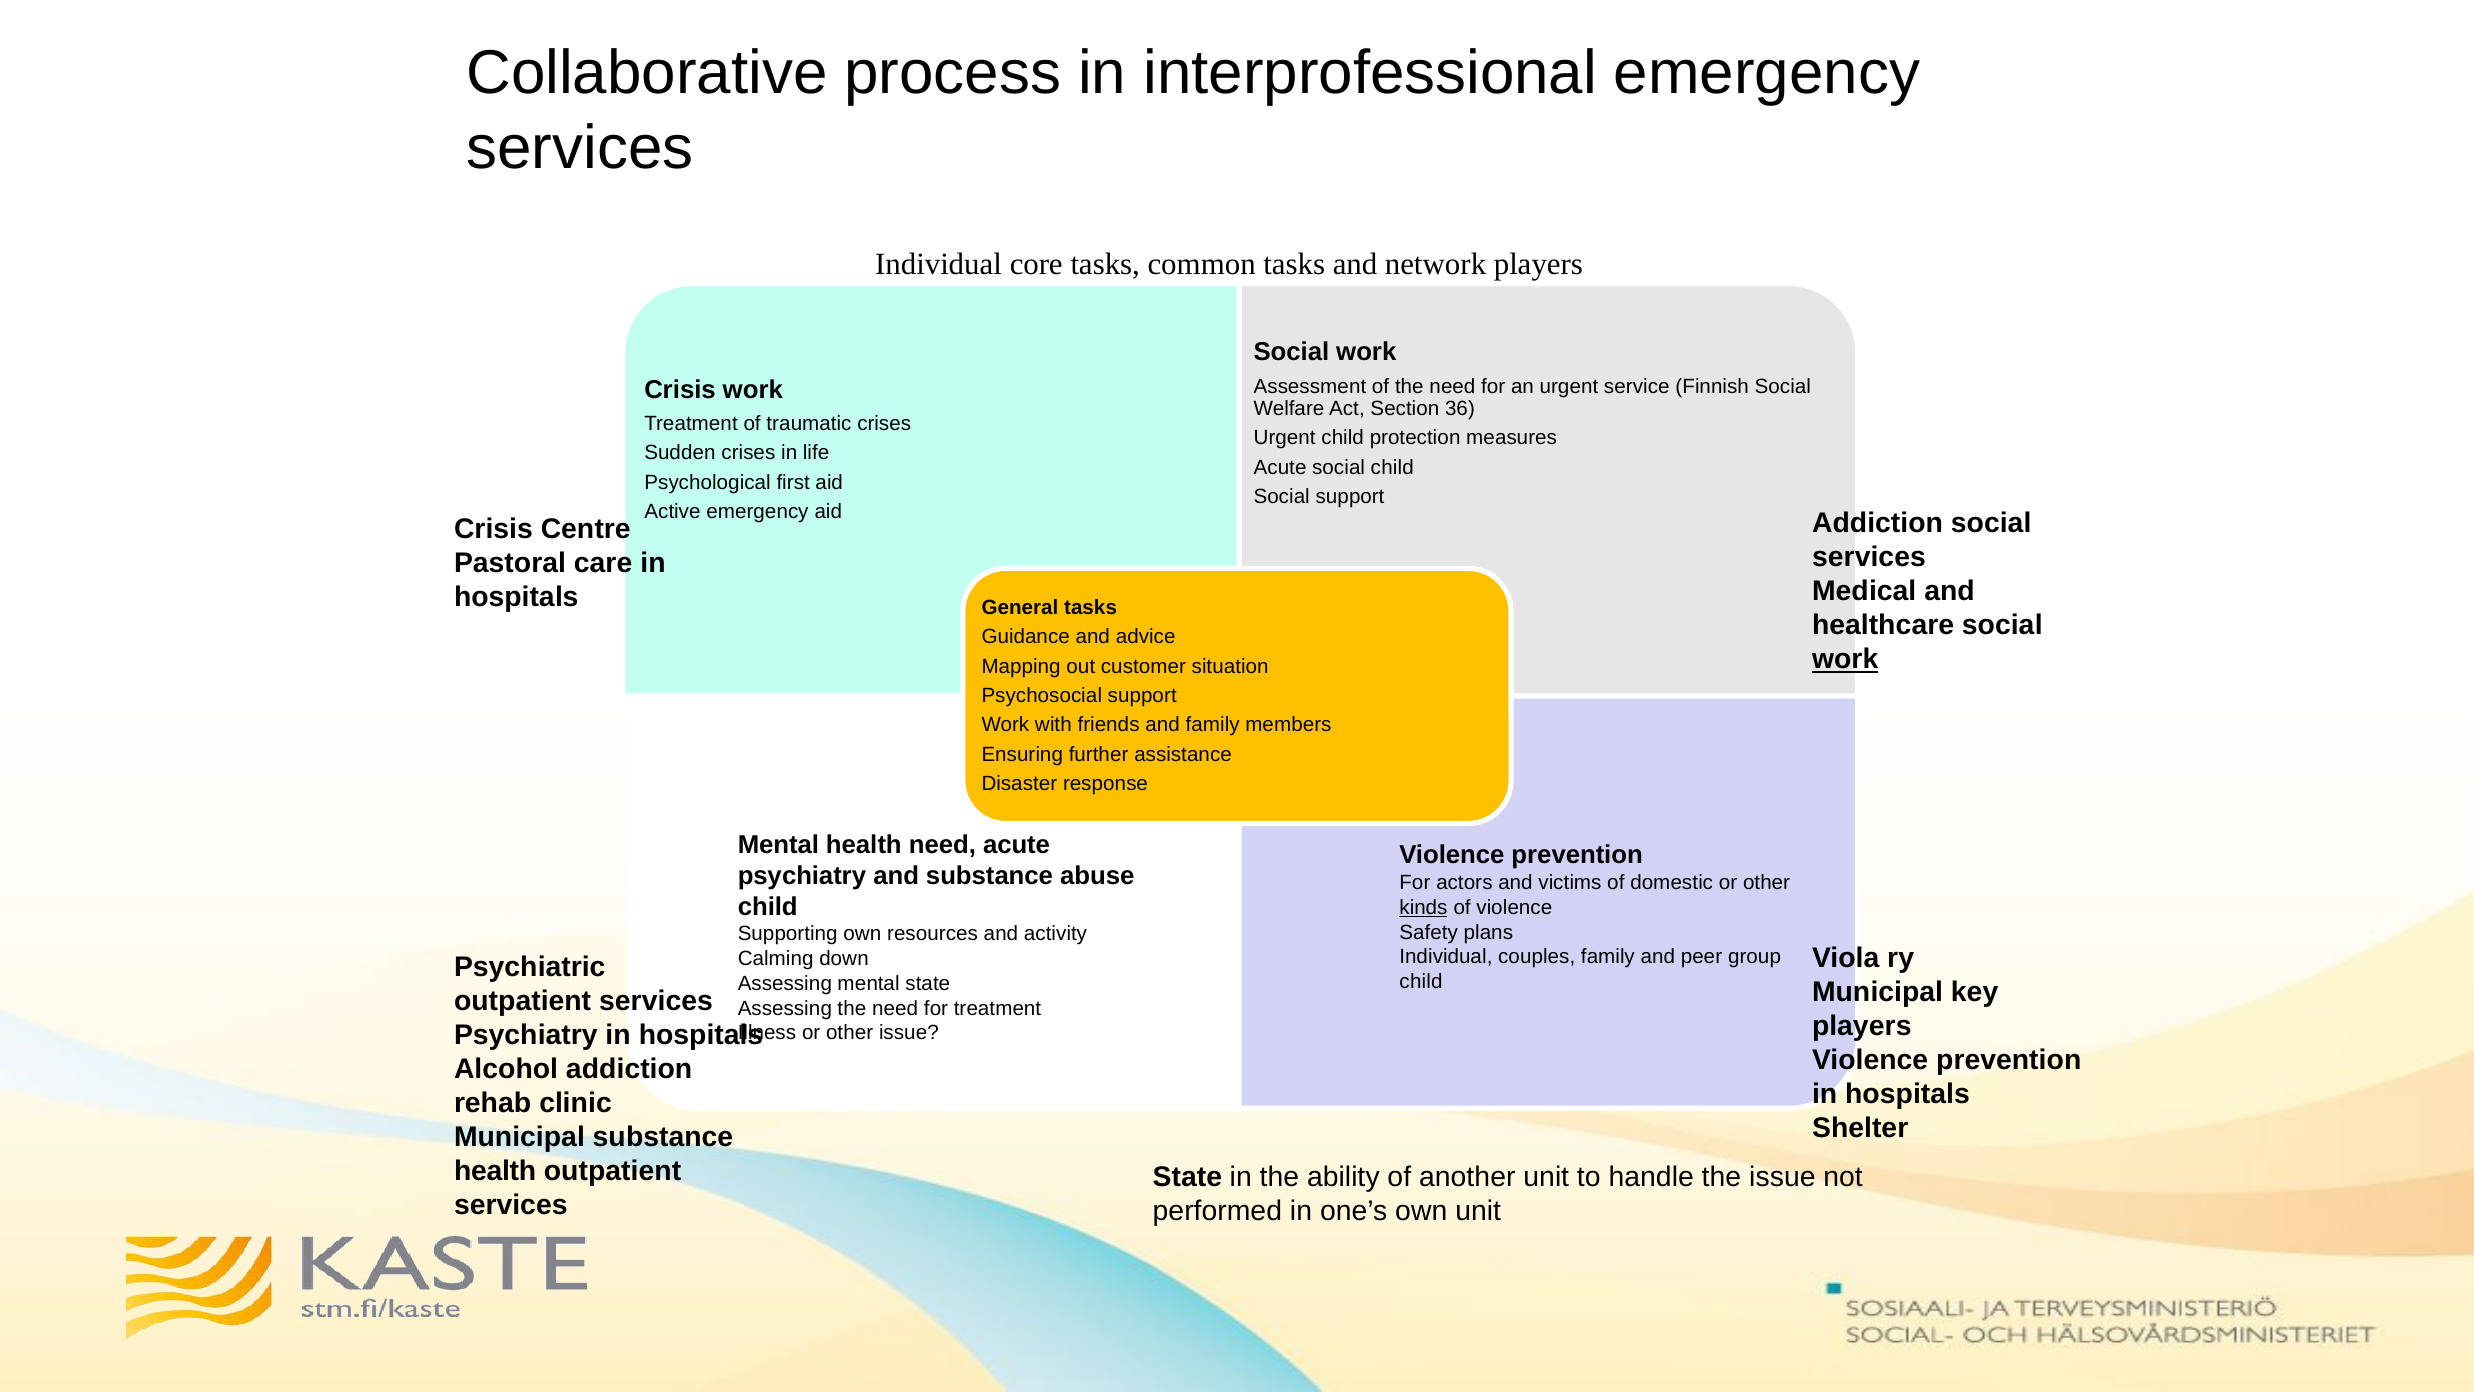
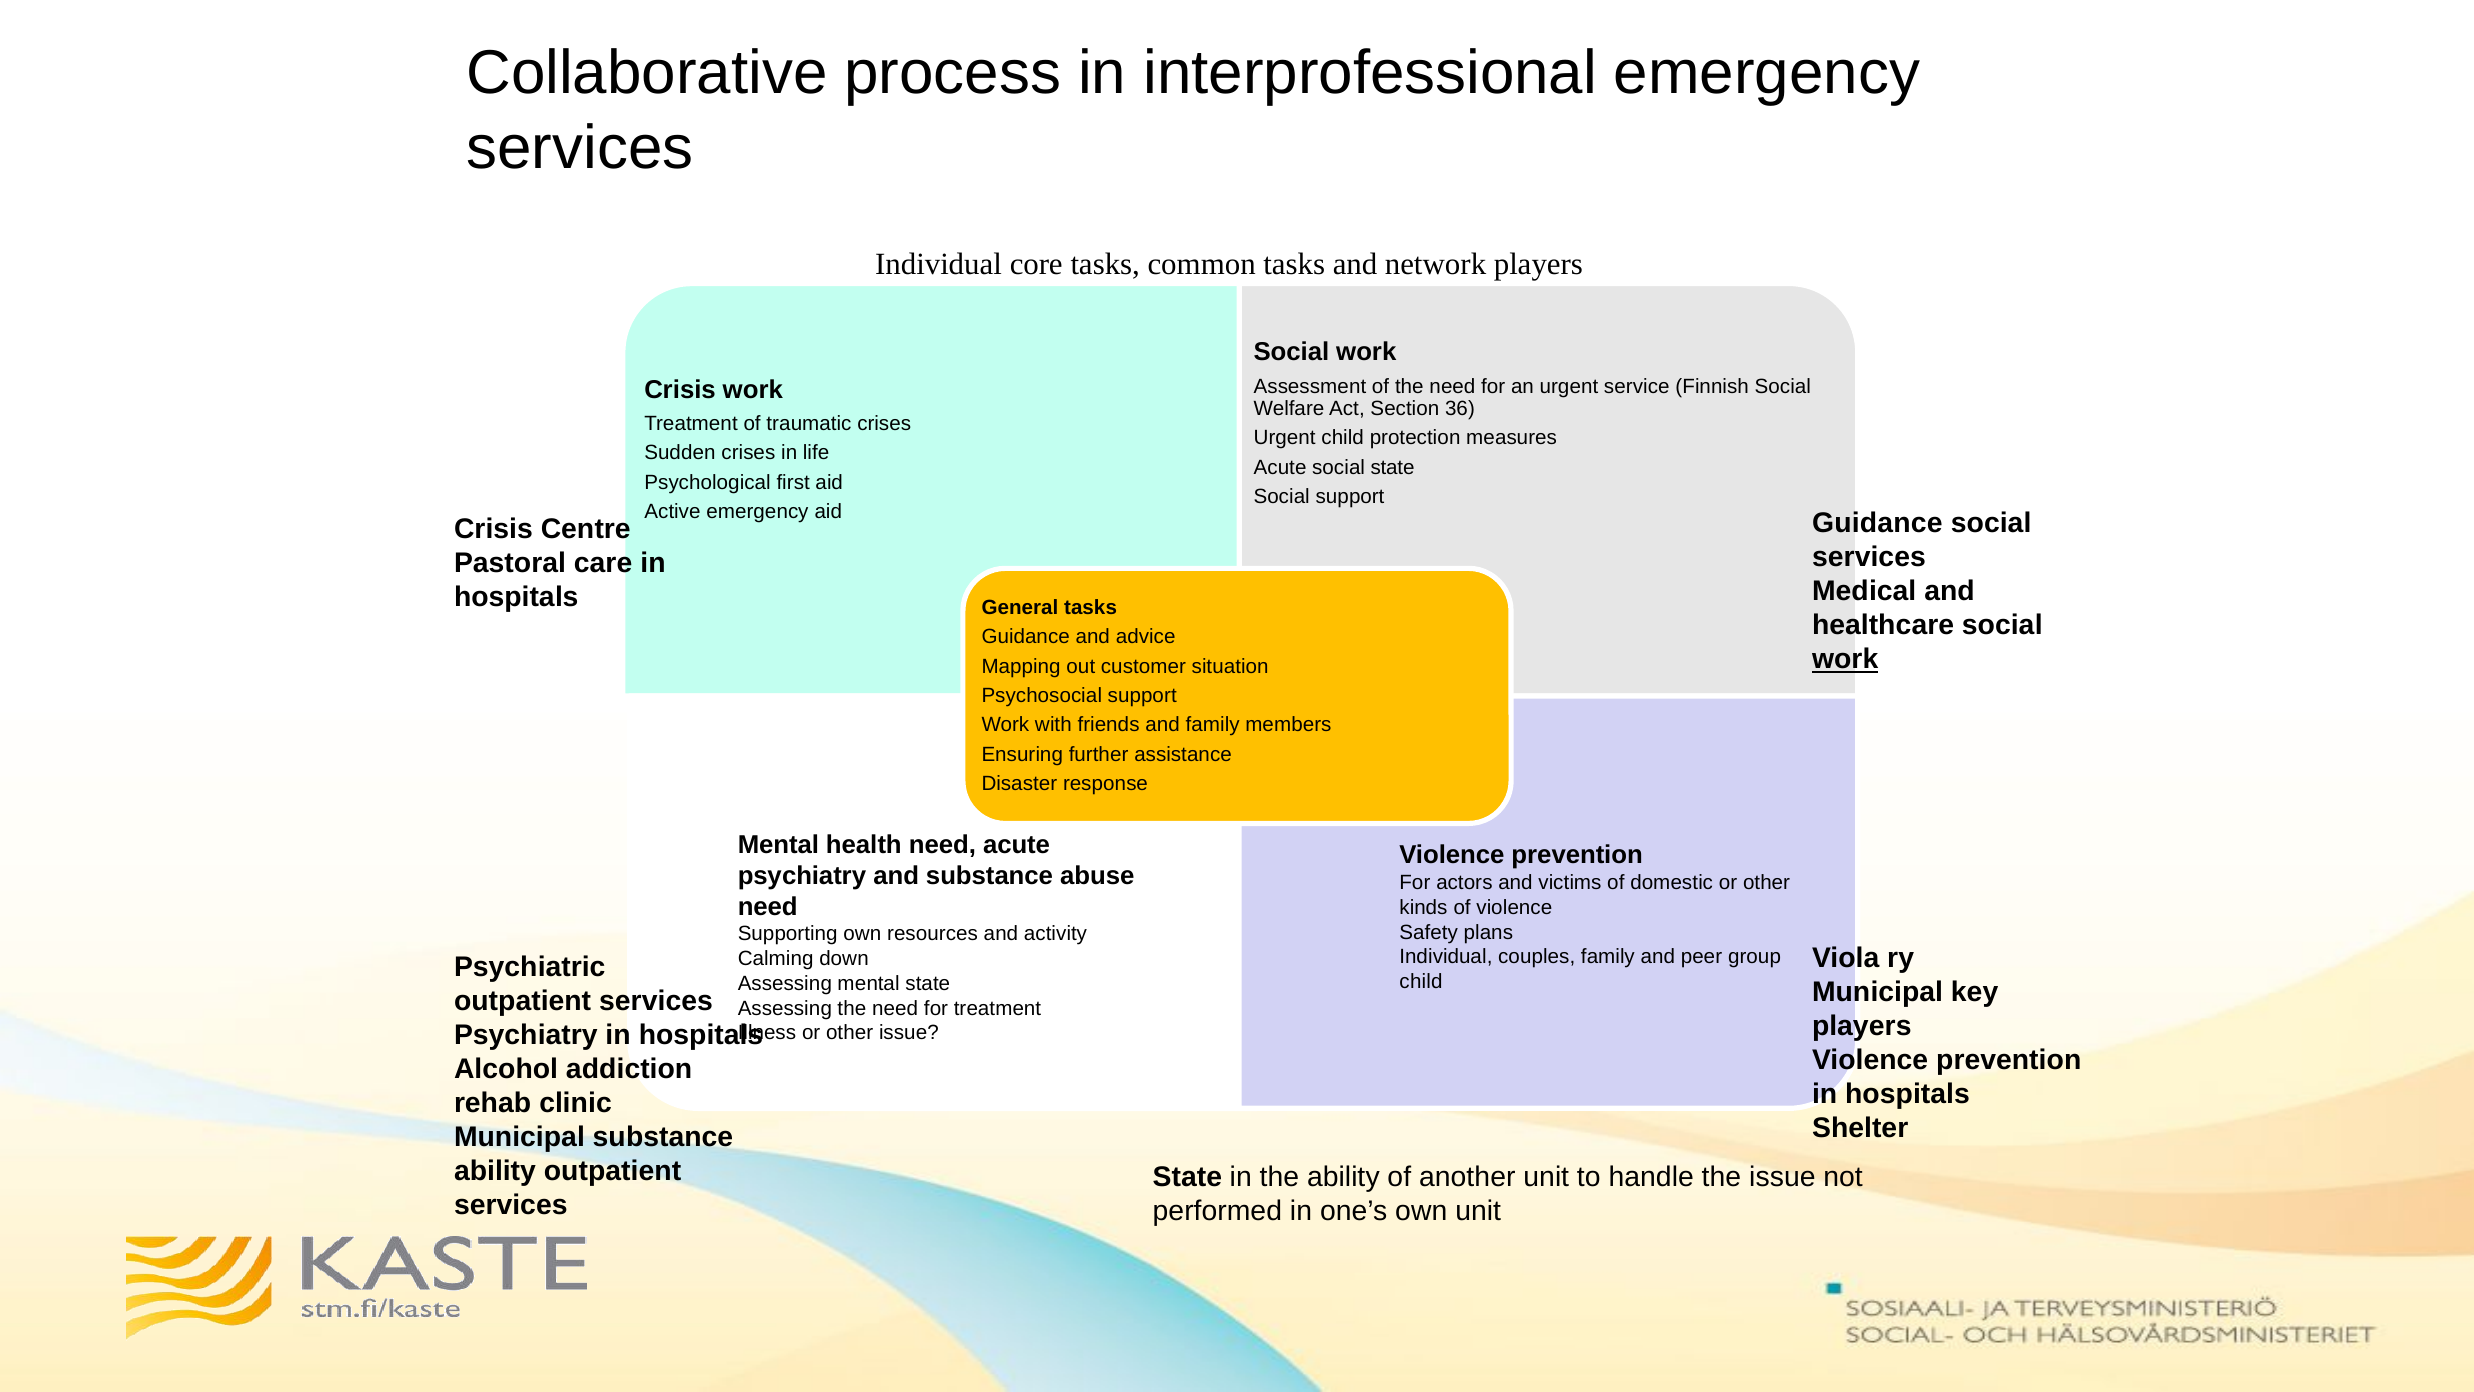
social child: child -> state
Addiction at (1878, 523): Addiction -> Guidance
child at (768, 906): child -> need
kinds underline: present -> none
health at (495, 1171): health -> ability
